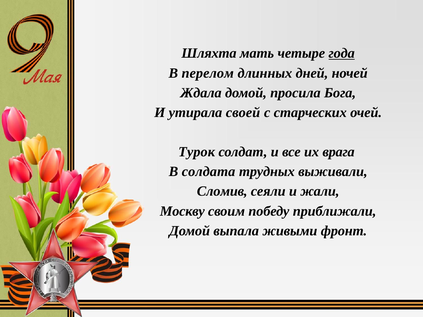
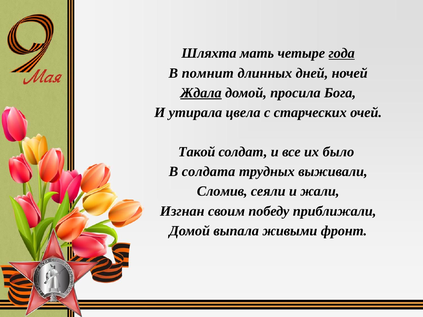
перелом: перелом -> помнит
Ждала underline: none -> present
своей: своей -> цвела
Турок: Турок -> Такой
врага: врага -> было
Москву: Москву -> Изгнан
